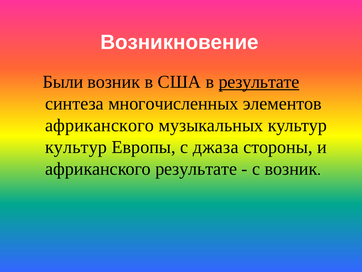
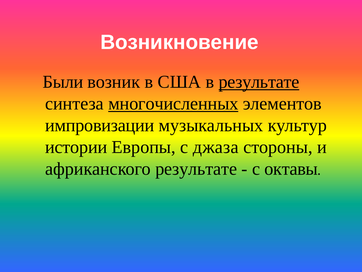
многочисленных underline: none -> present
африканского at (100, 125): африканского -> импровизации
культур at (76, 147): культур -> истории
с возник: возник -> октавы
